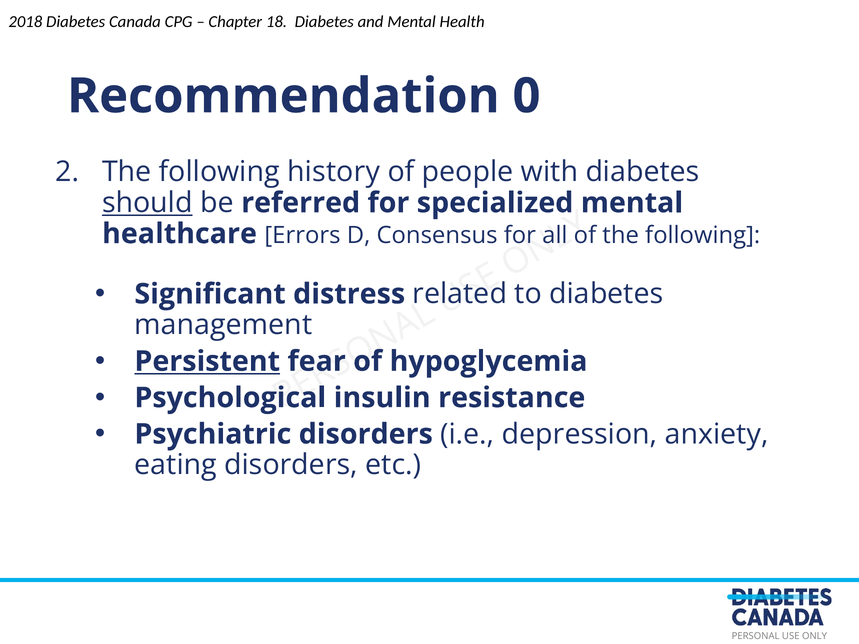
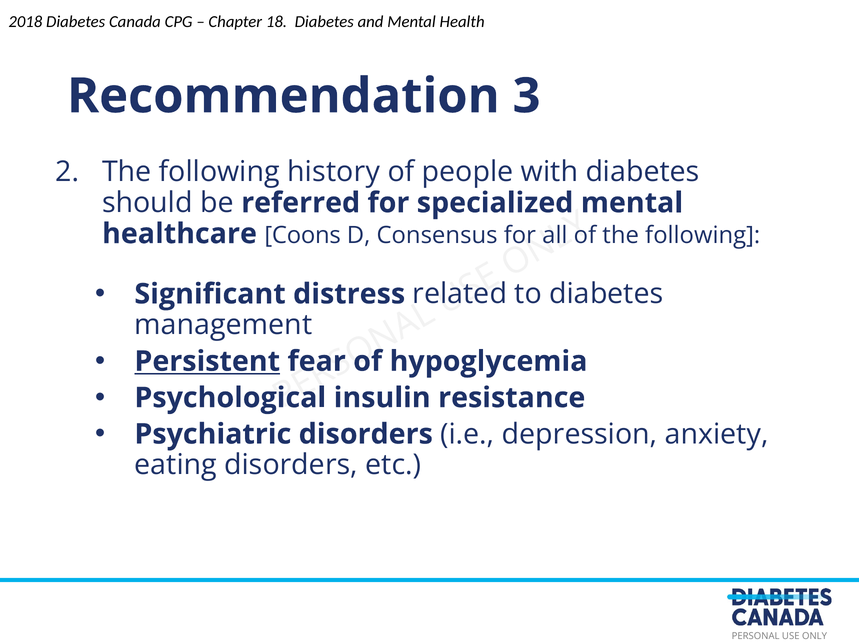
0: 0 -> 3
should underline: present -> none
Errors: Errors -> Coons
